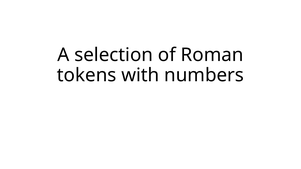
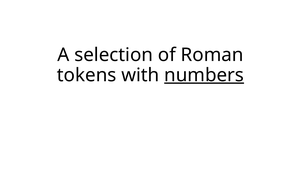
numbers underline: none -> present
